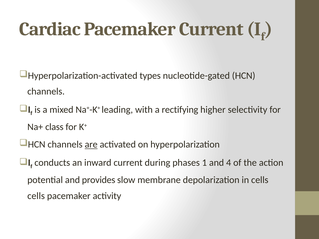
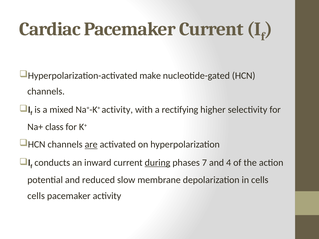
types: types -> make
Na+-K+ leading: leading -> activity
during underline: none -> present
1: 1 -> 7
provides: provides -> reduced
